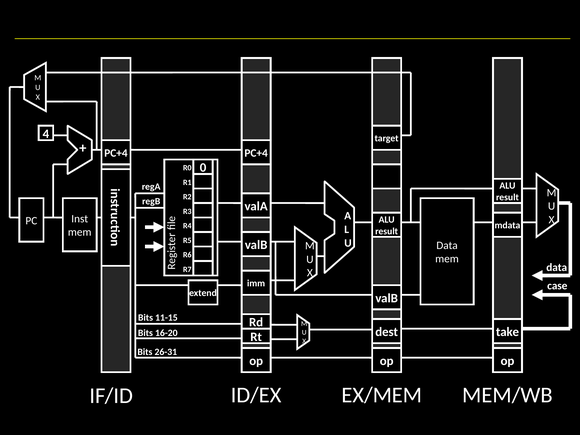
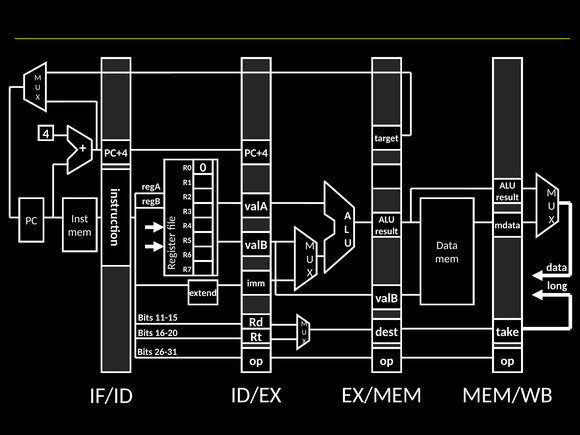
case: case -> long
